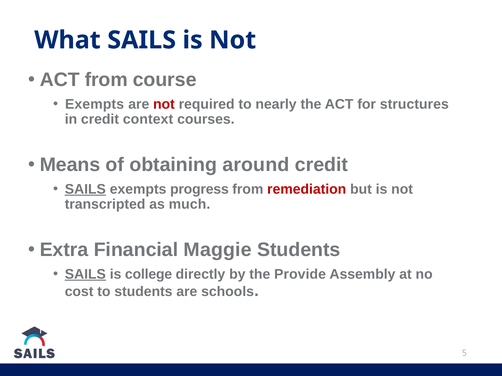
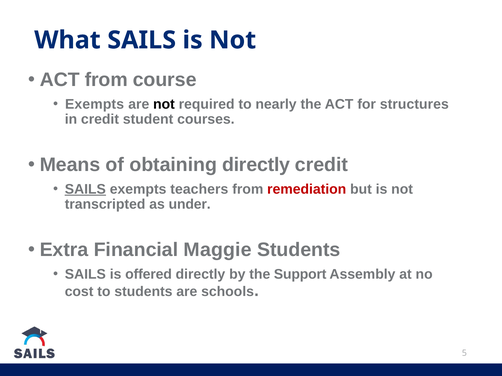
not at (164, 104) colour: red -> black
context: context -> student
obtaining around: around -> directly
progress: progress -> teachers
much: much -> under
SAILS at (85, 275) underline: present -> none
college: college -> offered
Provide: Provide -> Support
